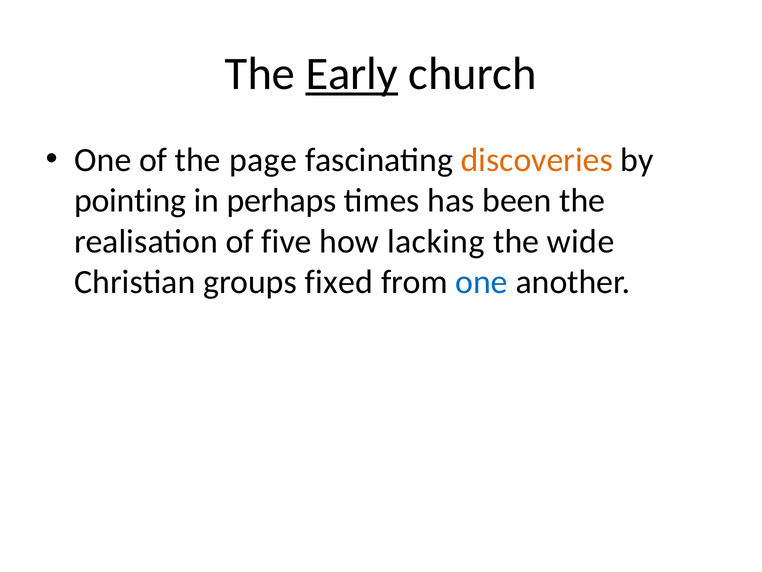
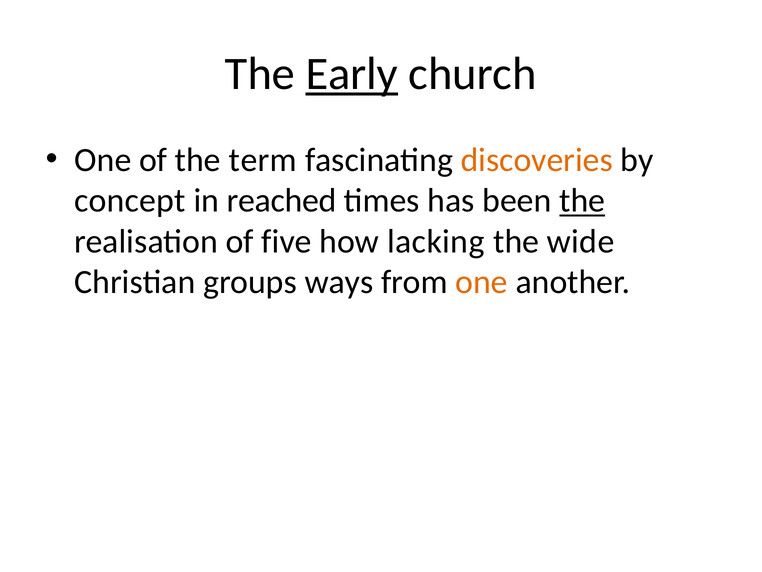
page: page -> term
pointing: pointing -> concept
perhaps: perhaps -> reached
the at (582, 201) underline: none -> present
fixed: fixed -> ways
one at (482, 282) colour: blue -> orange
